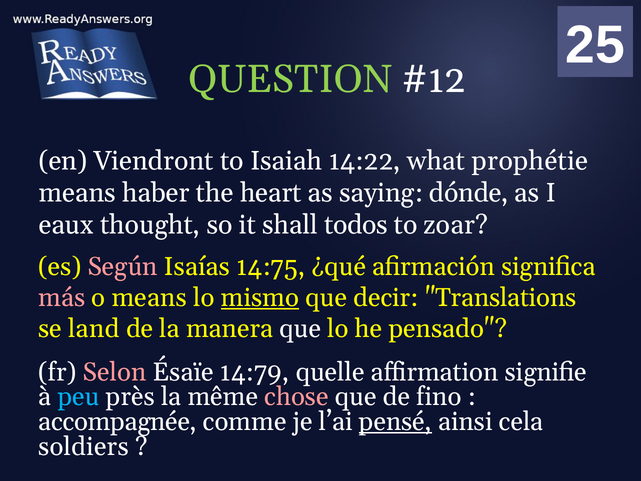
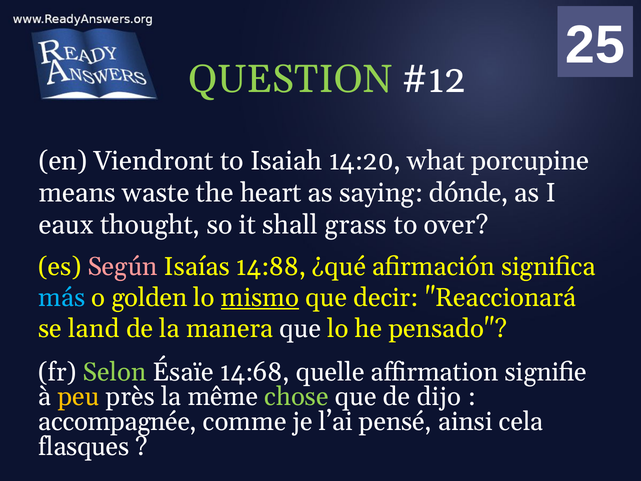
14:22: 14:22 -> 14:20
prophétie: prophétie -> porcupine
haber: haber -> waste
todos: todos -> grass
zoar: zoar -> over
14:75: 14:75 -> 14:88
más colour: pink -> light blue
o means: means -> golden
Translations: Translations -> Reaccionará
Selon colour: pink -> light green
14:79: 14:79 -> 14:68
peu colour: light blue -> yellow
chose colour: pink -> light green
fino: fino -> dijo
pensé underline: present -> none
soldiers: soldiers -> flasques
